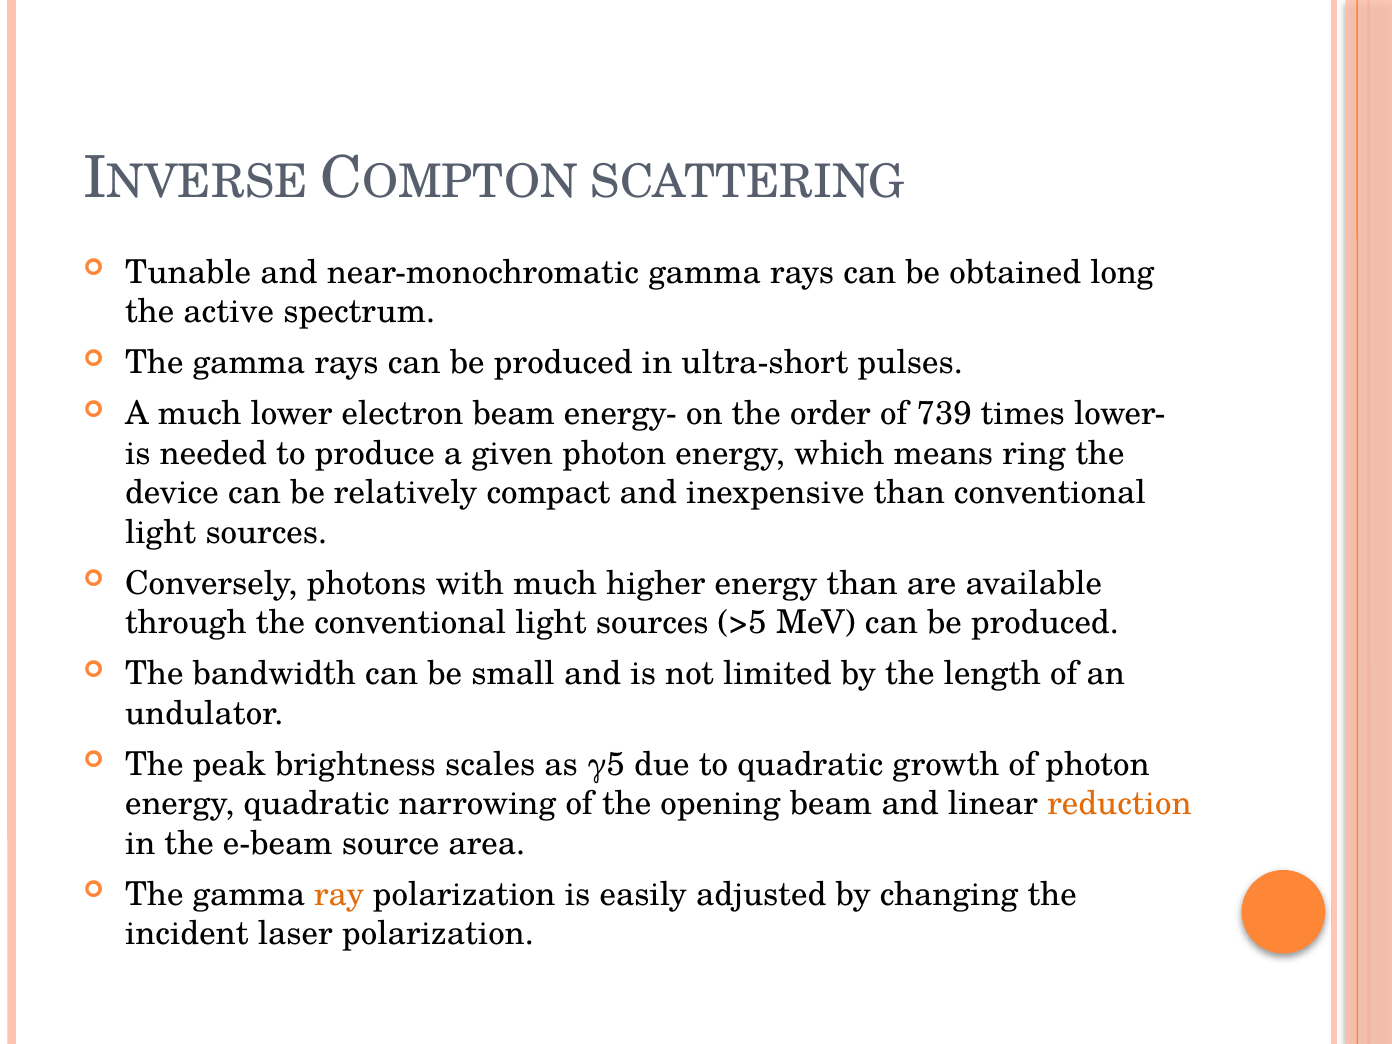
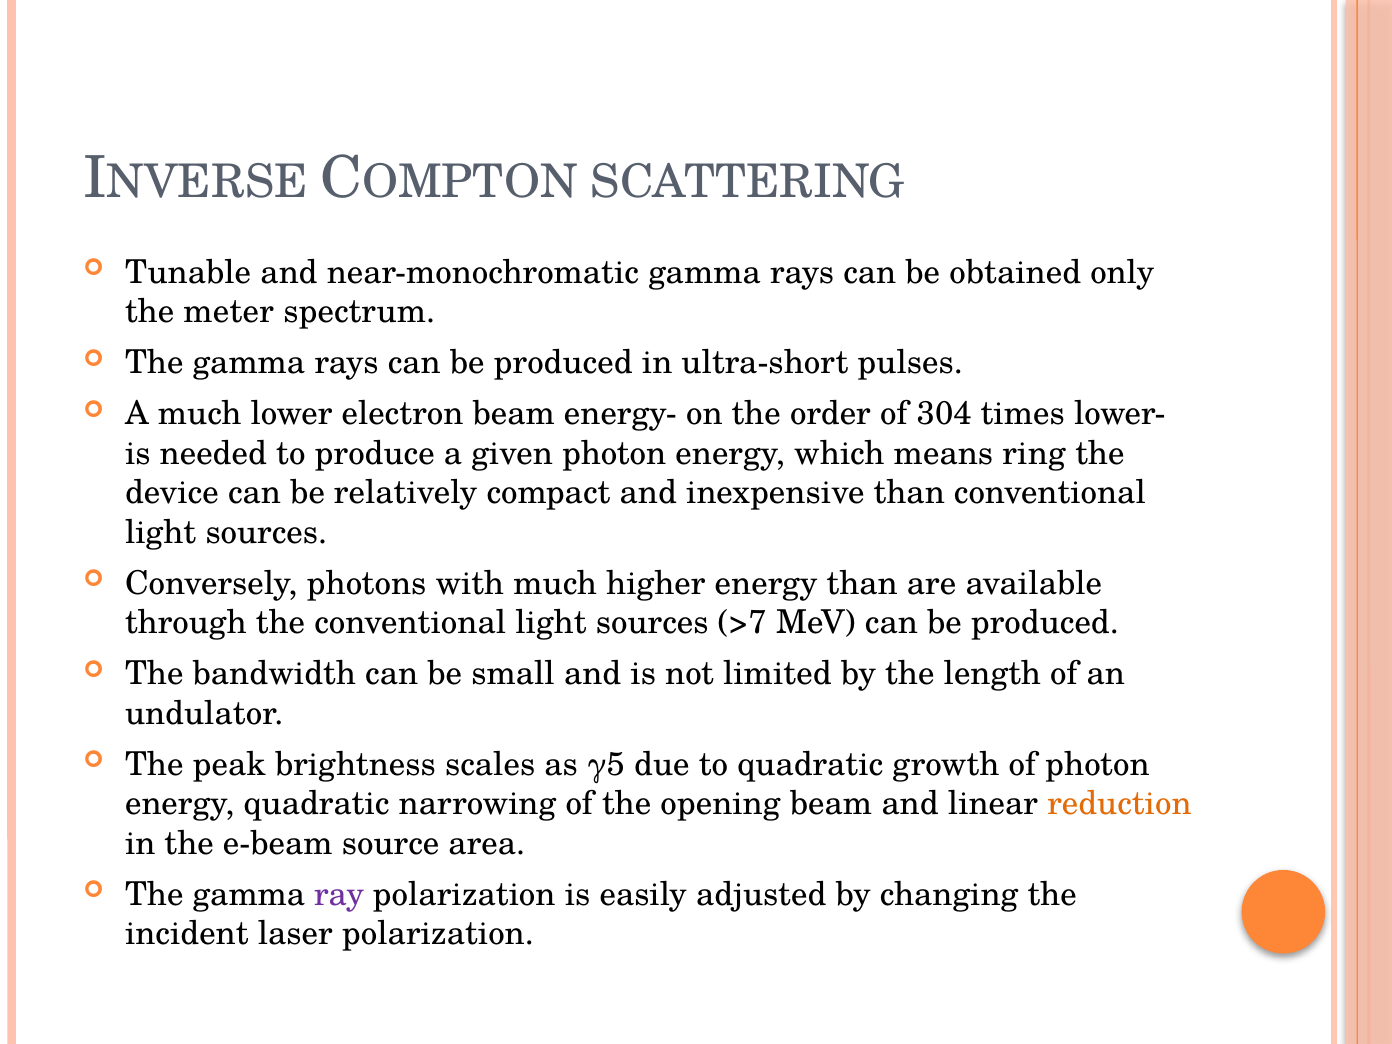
long: long -> only
active: active -> meter
739: 739 -> 304
>5: >5 -> >7
ray colour: orange -> purple
